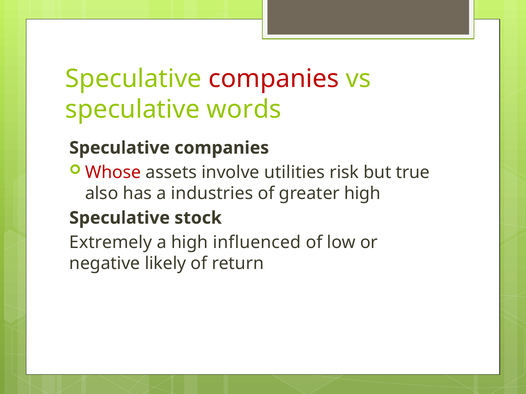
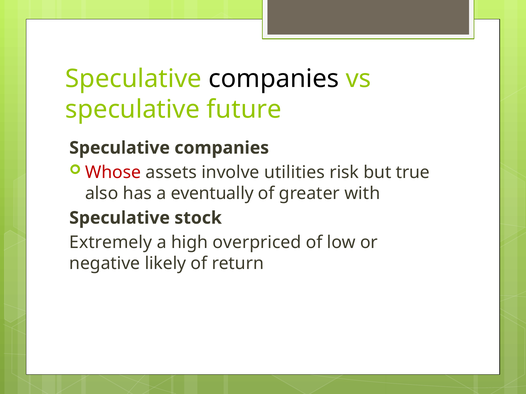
companies at (274, 79) colour: red -> black
words: words -> future
industries: industries -> eventually
greater high: high -> with
influenced: influenced -> overpriced
